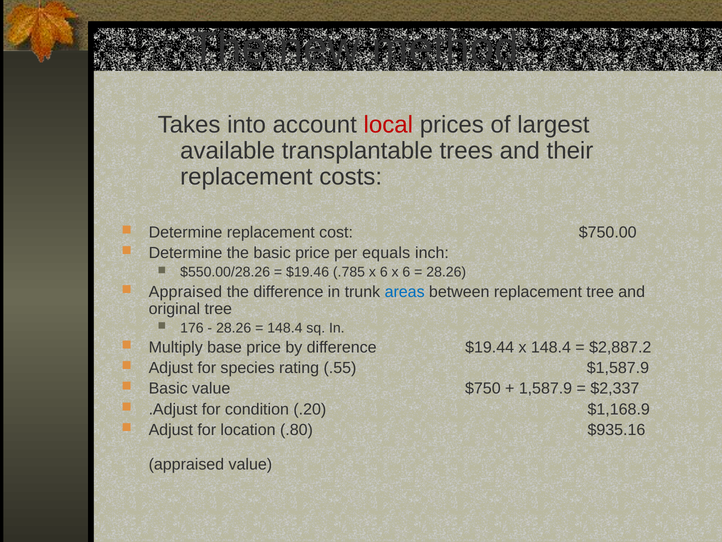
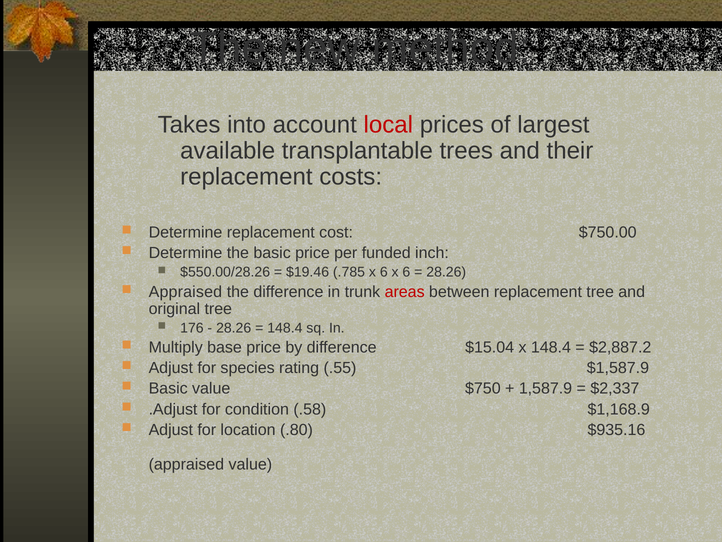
equals: equals -> funded
areas colour: blue -> red
$19.44: $19.44 -> $15.04
.20: .20 -> .58
